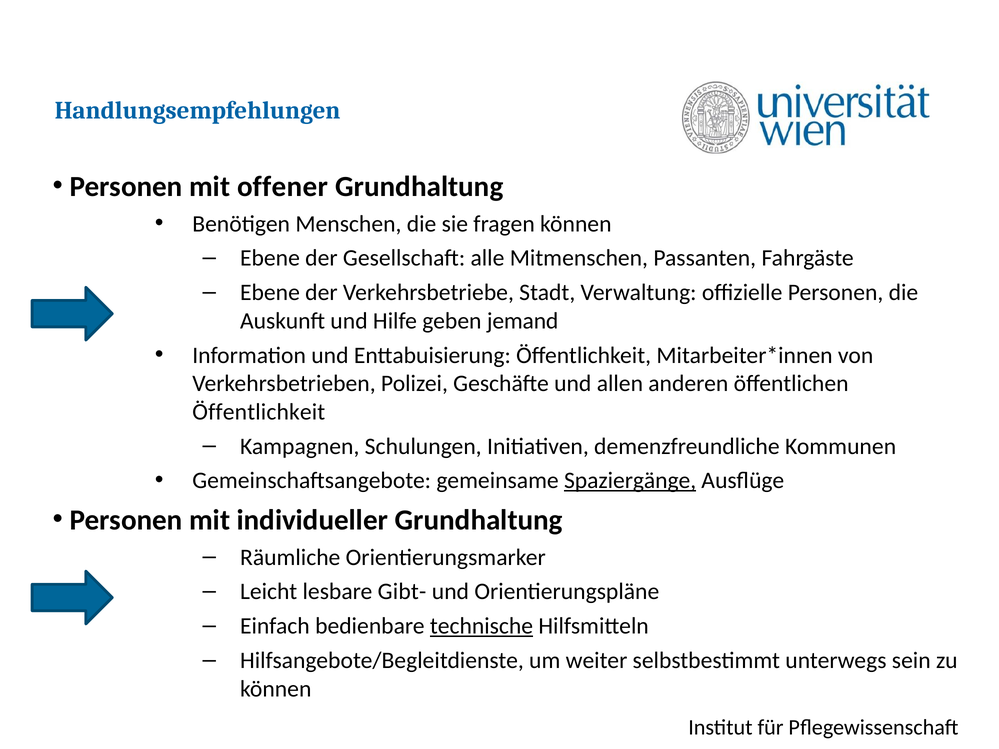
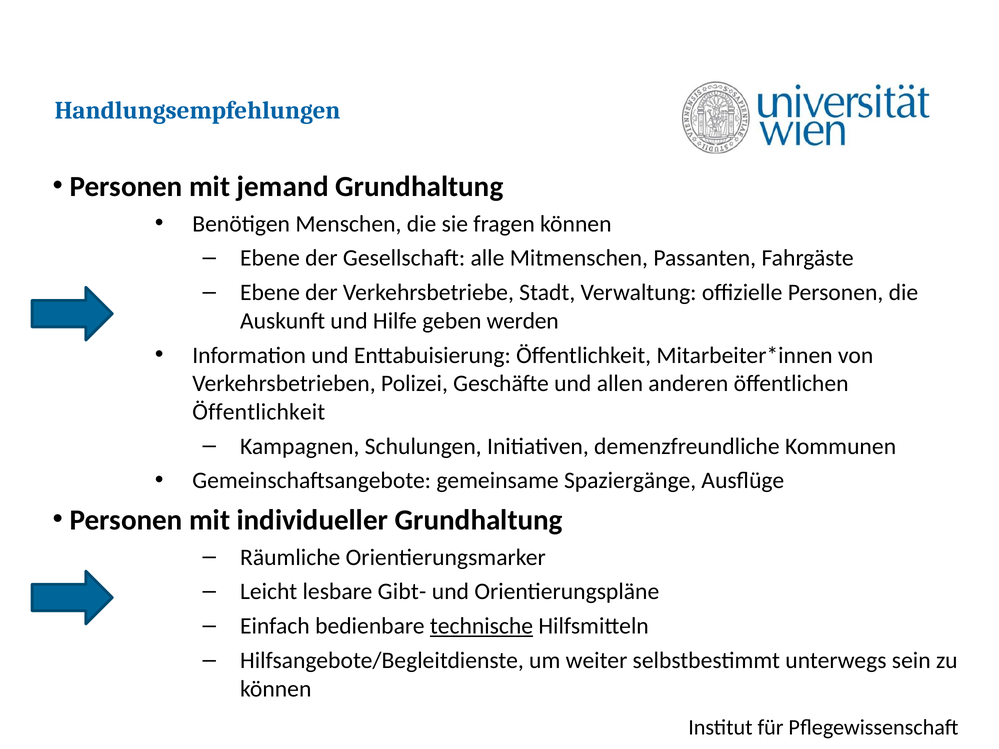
offener: offener -> jemand
jemand: jemand -> werden
Spaziergänge underline: present -> none
